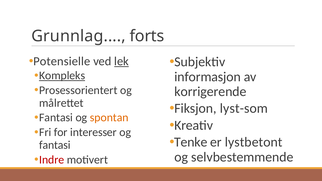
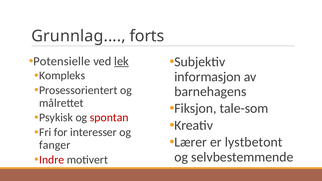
Kompleks underline: present -> none
korrigerende: korrigerende -> barnehagens
lyst-som: lyst-som -> tale-som
Fantasi at (56, 118): Fantasi -> Psykisk
spontan colour: orange -> red
Tenke: Tenke -> Lærer
fantasi at (55, 145): fantasi -> fanger
